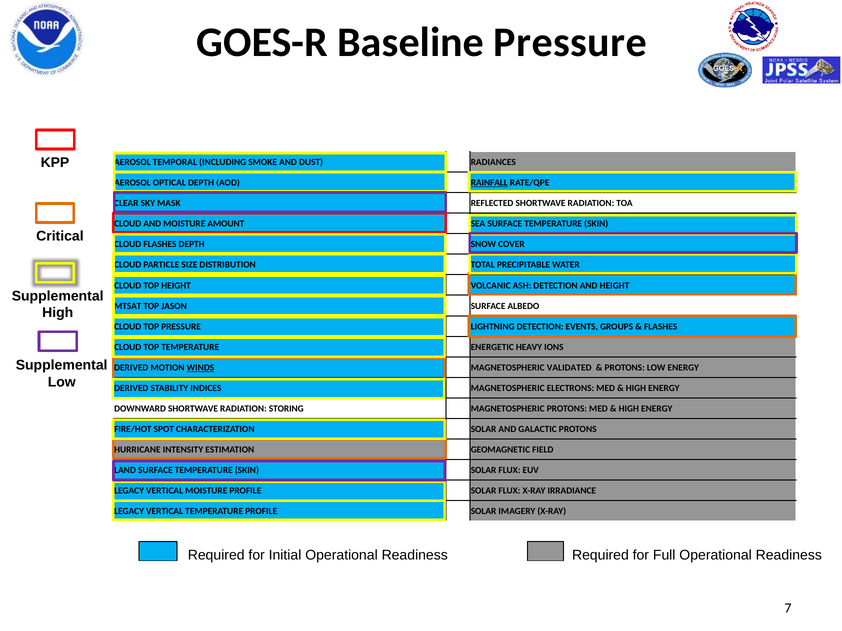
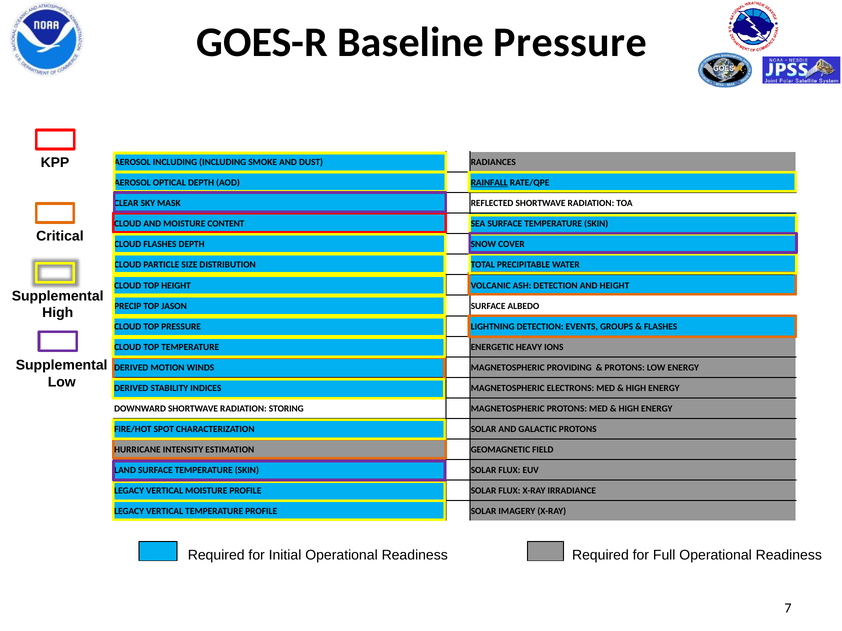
AEROSOL TEMPORAL: TEMPORAL -> INCLUDING
AMOUNT: AMOUNT -> CONTENT
MTSAT: MTSAT -> PRECIP
WINDS underline: present -> none
VALIDATED: VALIDATED -> PROVIDING
